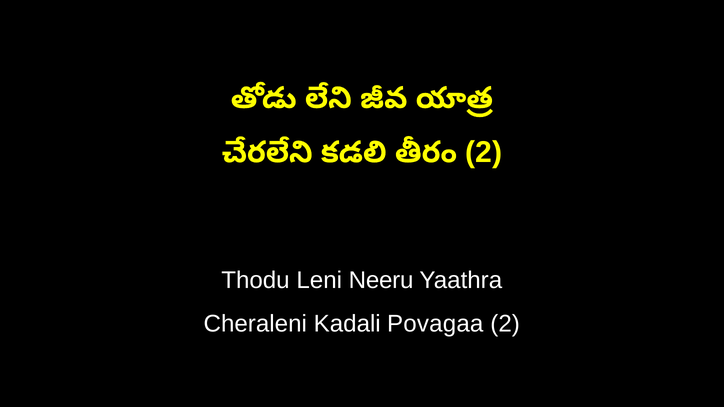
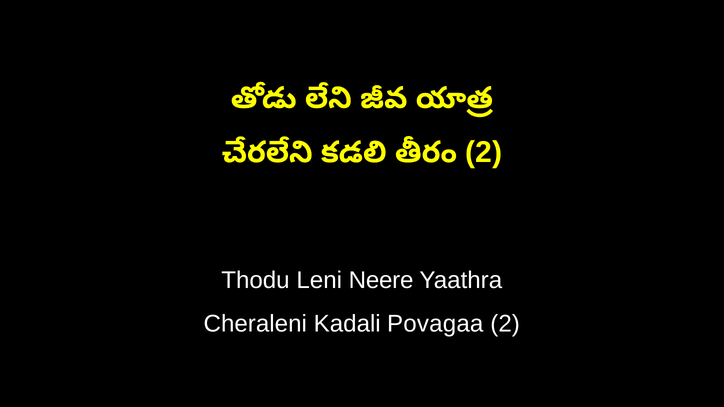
Neeru: Neeru -> Neere
